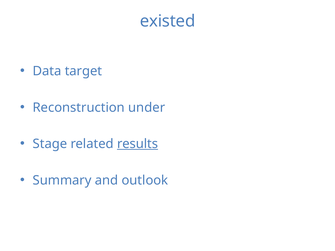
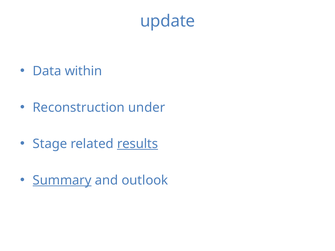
existed: existed -> update
target: target -> within
Summary underline: none -> present
